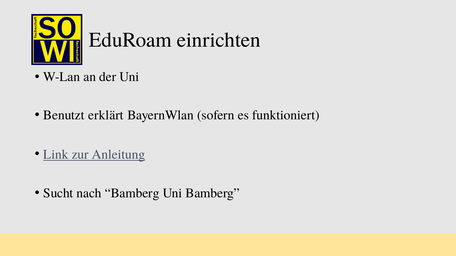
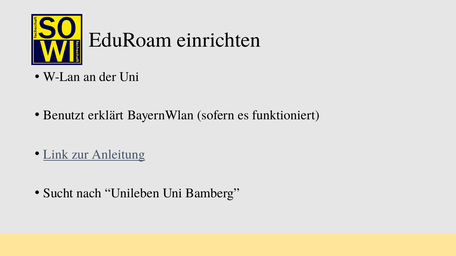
nach Bamberg: Bamberg -> Unileben
